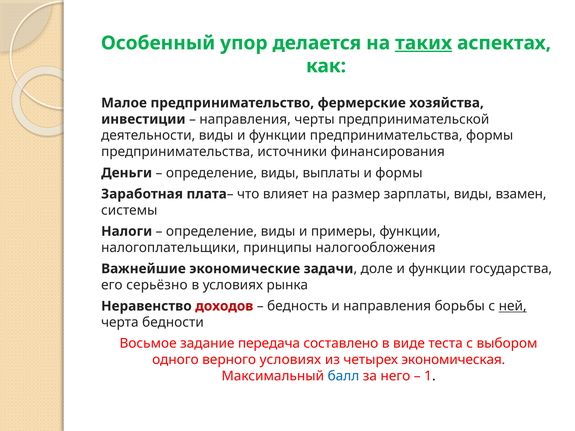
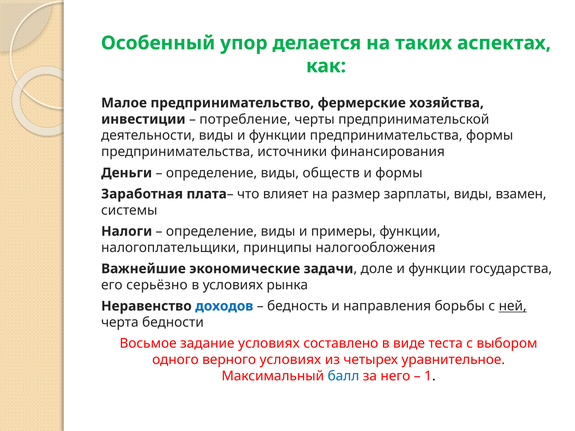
таких underline: present -> none
направления at (245, 119): направления -> потребление
выплаты: выплаты -> обществ
доходов colour: red -> blue
задание передача: передача -> условиях
экономическая: экономическая -> уравнительное
